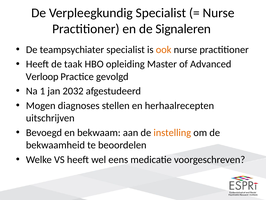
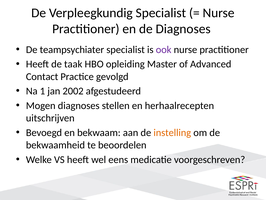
de Signaleren: Signaleren -> Diagnoses
ook colour: orange -> purple
Verloop: Verloop -> Contact
2032: 2032 -> 2002
